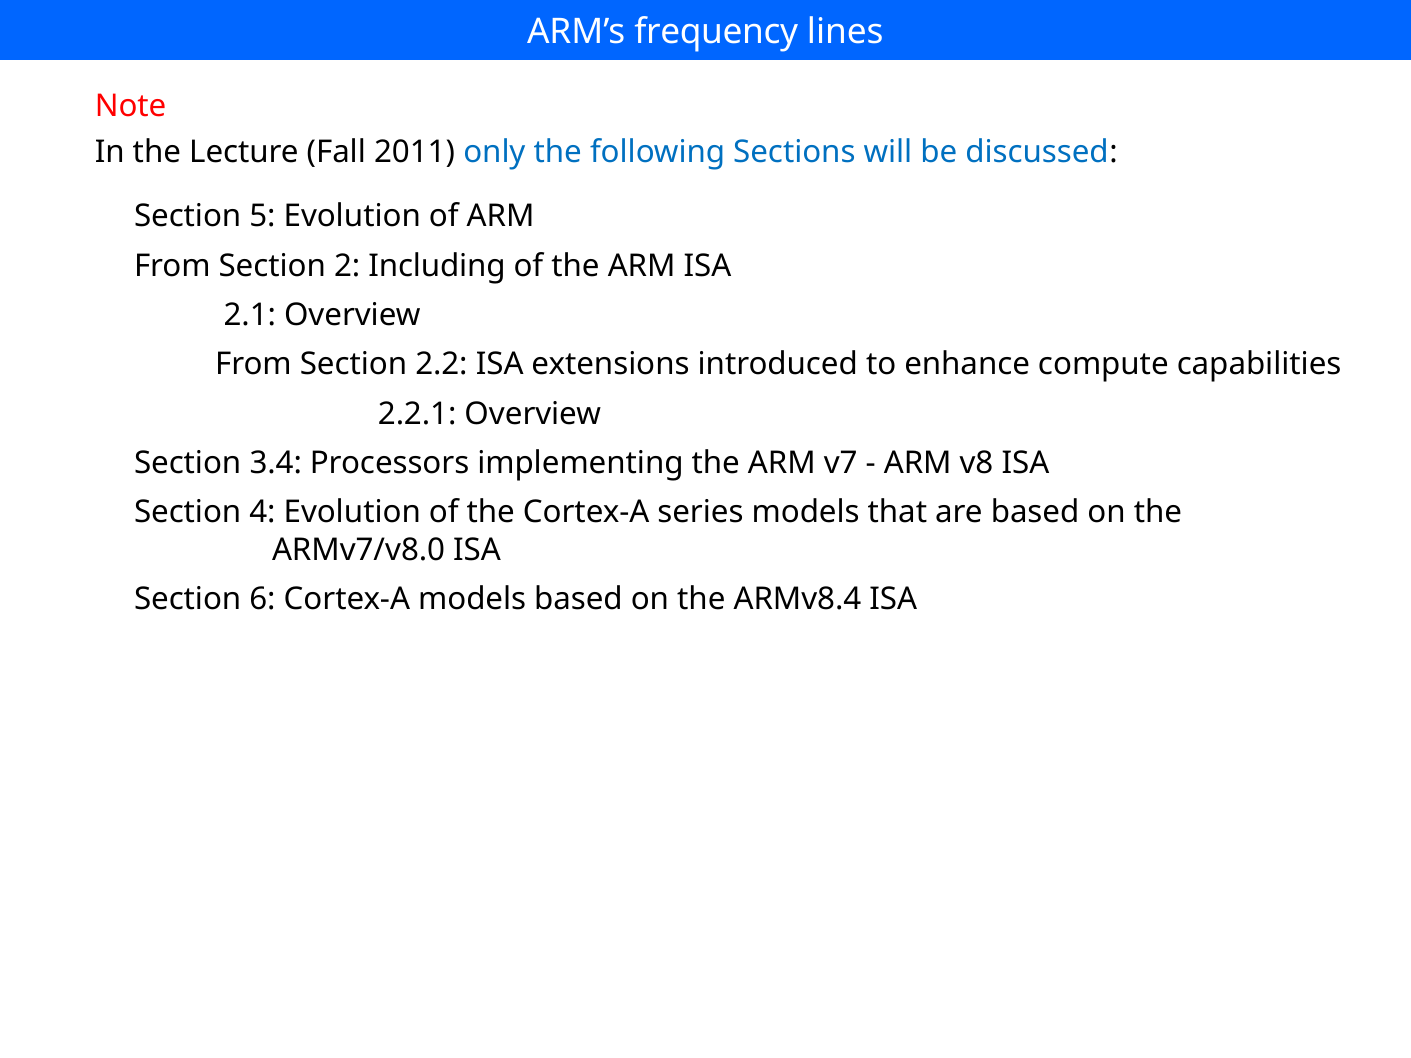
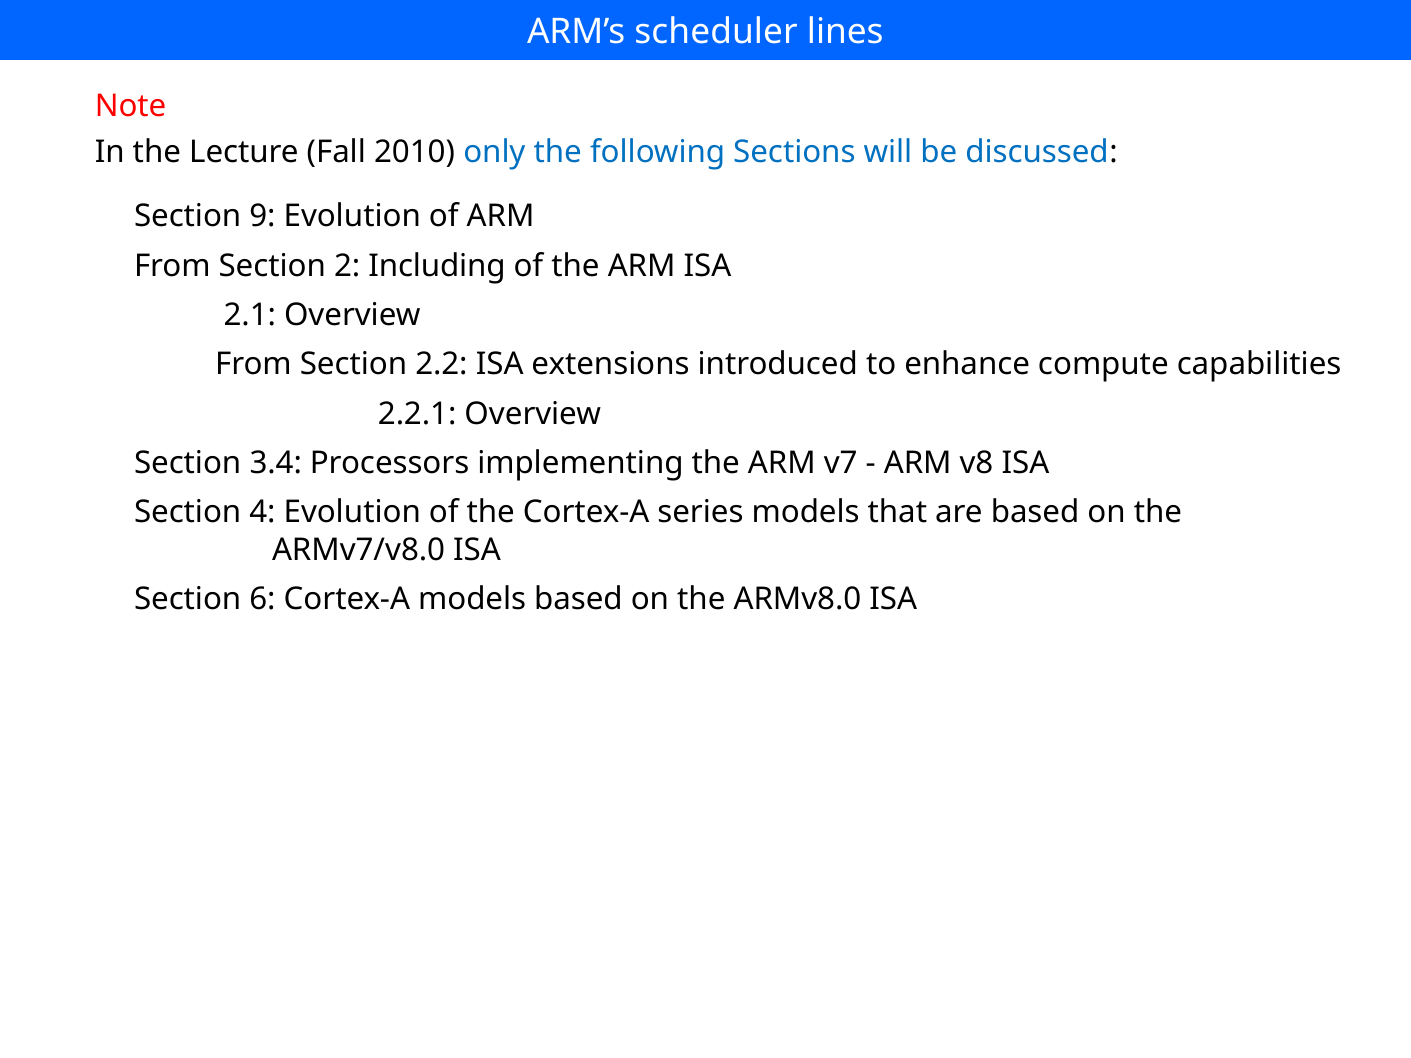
frequency: frequency -> scheduler
2011: 2011 -> 2010
5: 5 -> 9
ARMv8.4: ARMv8.4 -> ARMv8.0
